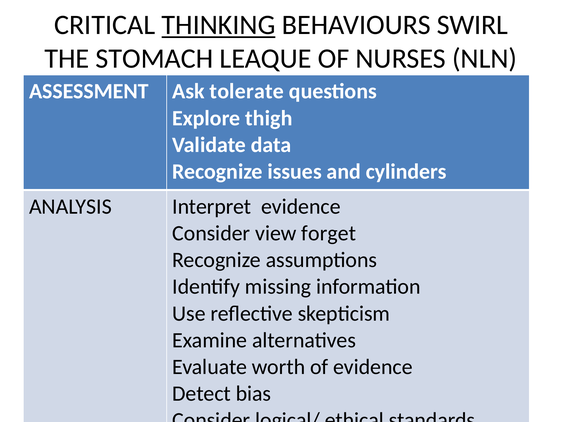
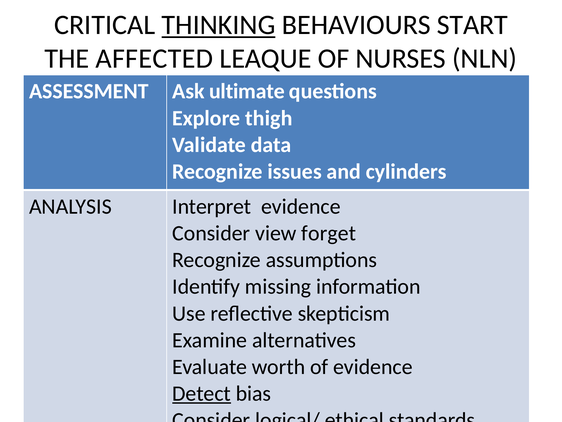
SWIRL: SWIRL -> START
STOMACH: STOMACH -> AFFECTED
tolerate: tolerate -> ultimate
Detect underline: none -> present
